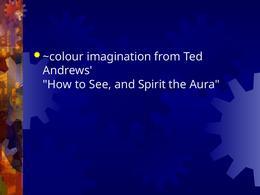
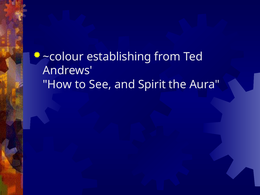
imagination: imagination -> establishing
